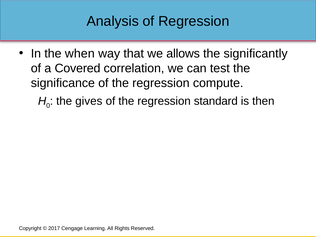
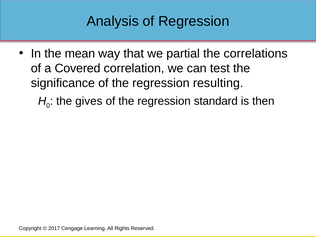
when: when -> mean
allows: allows -> partial
significantly: significantly -> correlations
compute: compute -> resulting
